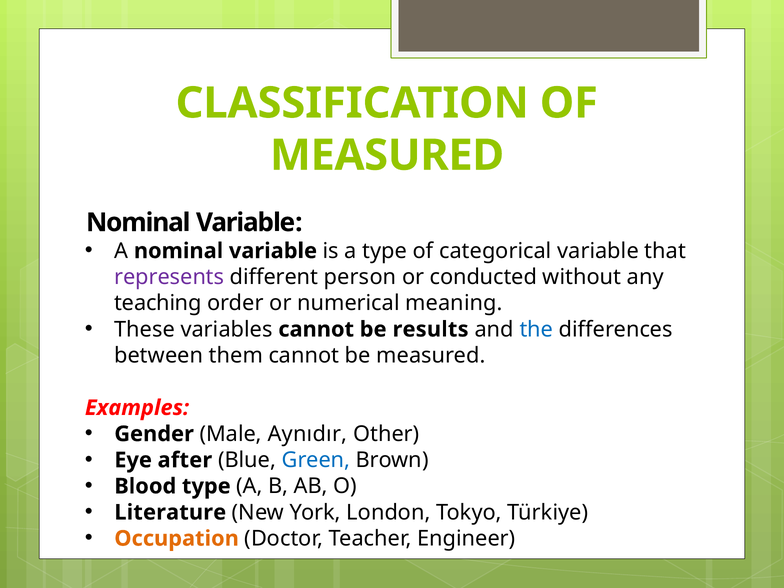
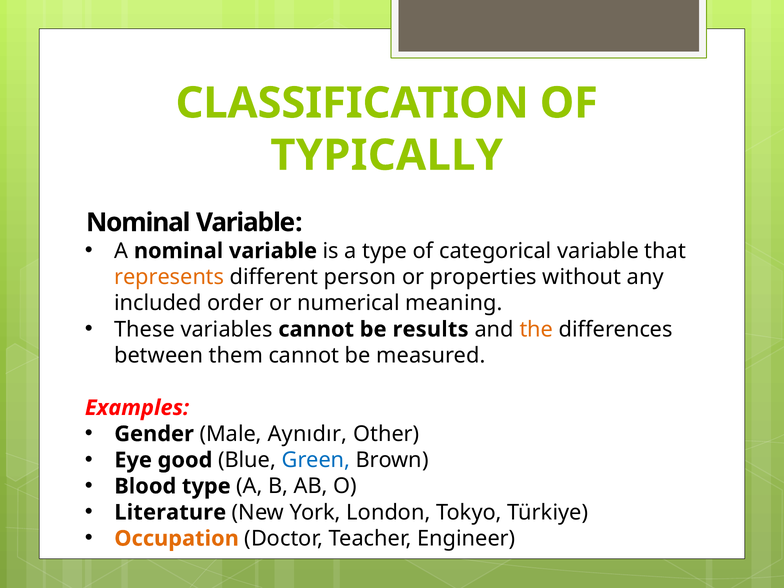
MEASURED at (387, 155): MEASURED -> TYPICALLY
represents colour: purple -> orange
conducted: conducted -> properties
teaching: teaching -> included
the colour: blue -> orange
after: after -> good
